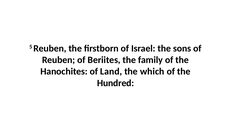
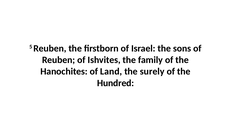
Beriites: Beriites -> Ishvites
which: which -> surely
